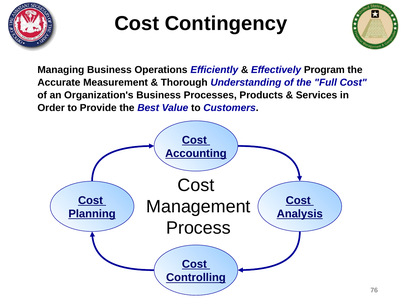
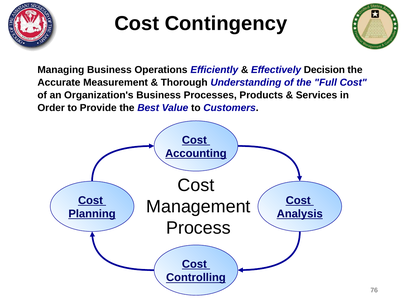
Program: Program -> Decision
